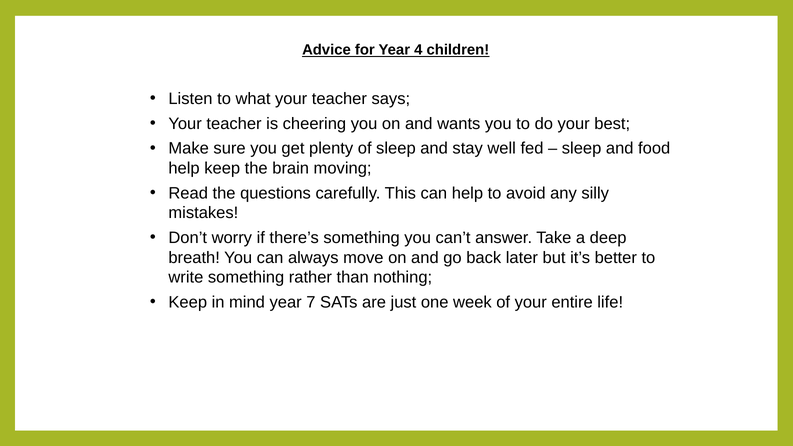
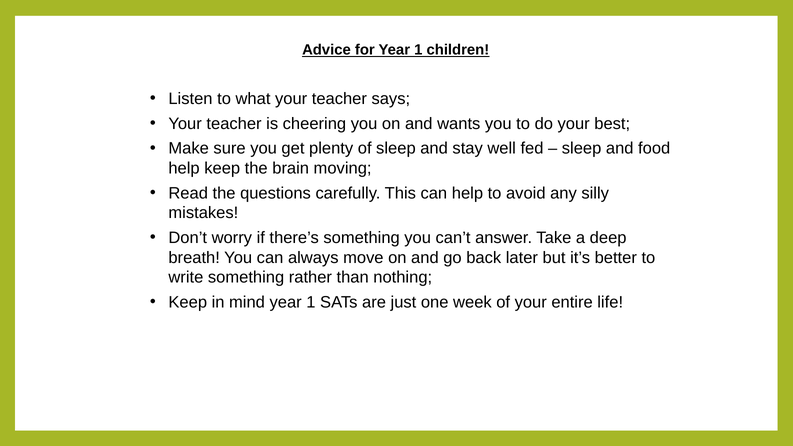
for Year 4: 4 -> 1
mind year 7: 7 -> 1
